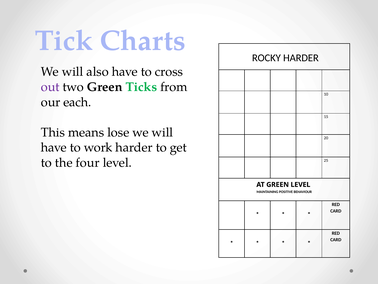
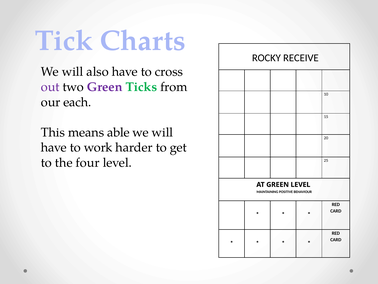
ROCKY HARDER: HARDER -> RECEIVE
Green at (105, 87) colour: black -> purple
lose: lose -> able
